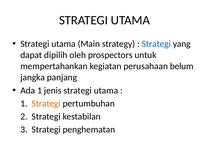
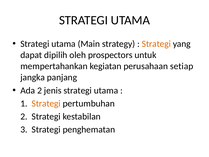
Strategi at (156, 44) colour: blue -> orange
belum: belum -> setiap
Ada 1: 1 -> 2
